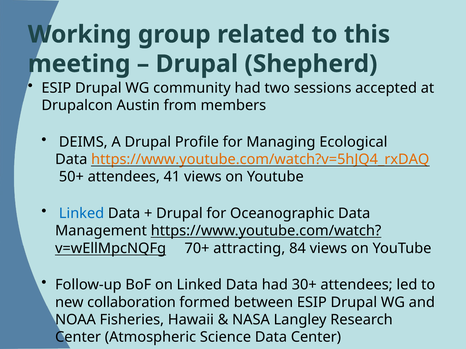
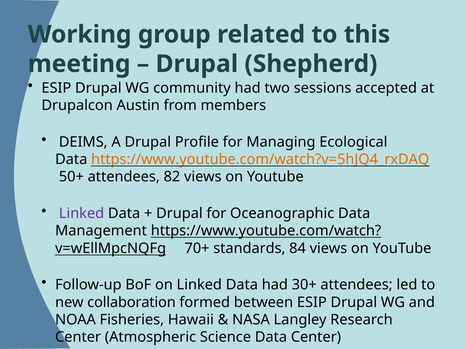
41: 41 -> 82
Linked at (82, 214) colour: blue -> purple
attracting: attracting -> standards
